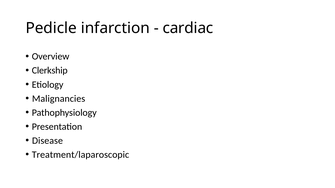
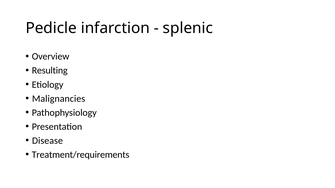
cardiac: cardiac -> splenic
Clerkship: Clerkship -> Resulting
Treatment/laparoscopic: Treatment/laparoscopic -> Treatment/requirements
